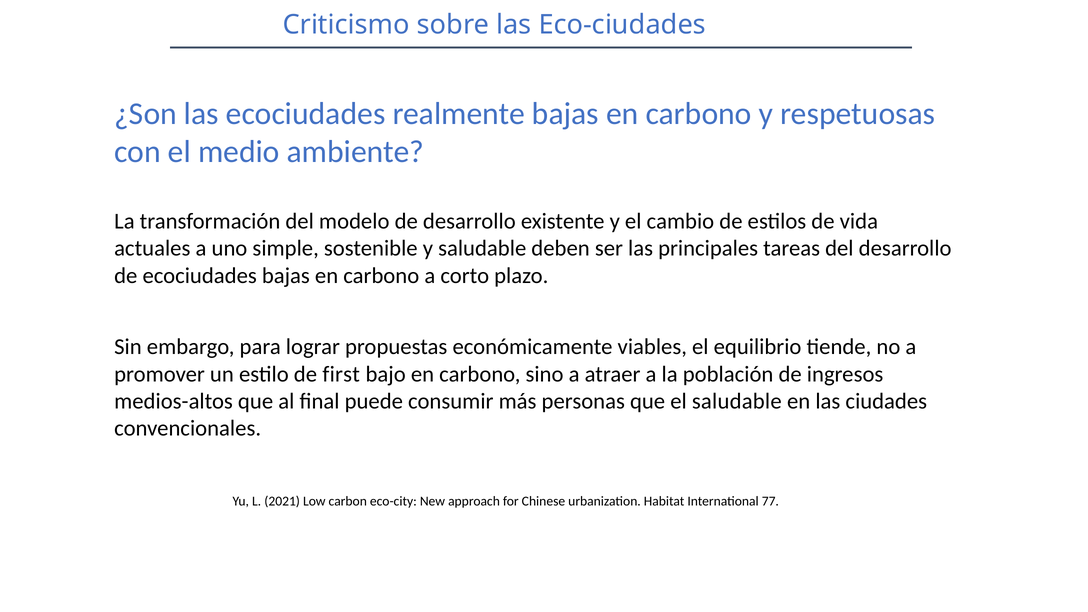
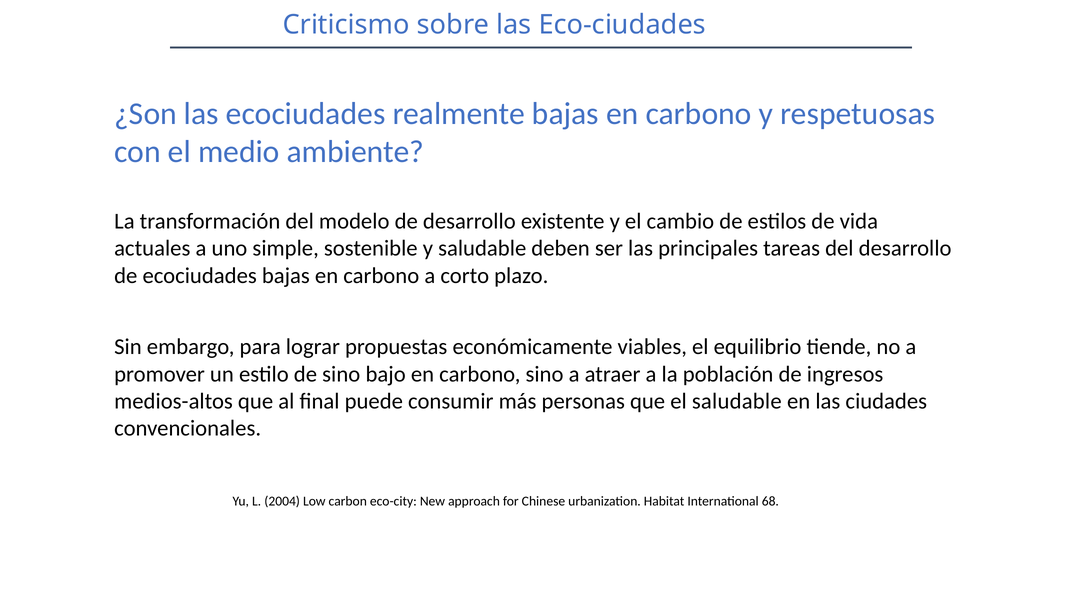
de first: first -> sino
2021: 2021 -> 2004
77: 77 -> 68
